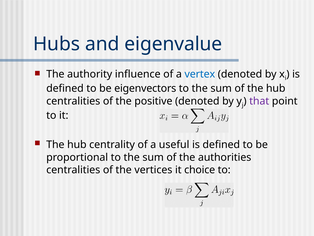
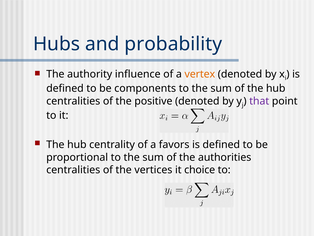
eigenvalue: eigenvalue -> probability
vertex colour: blue -> orange
eigenvectors: eigenvectors -> components
useful: useful -> favors
